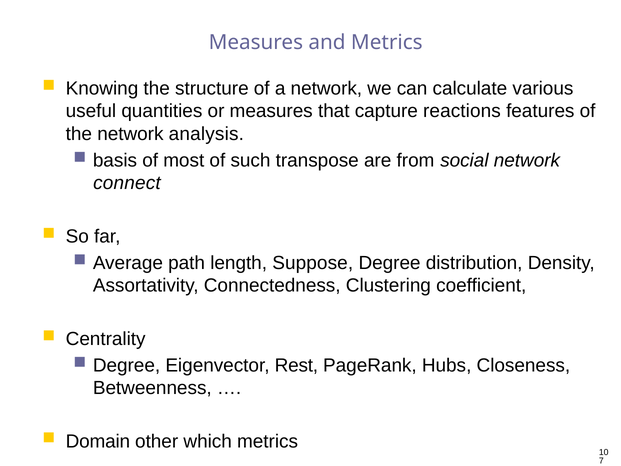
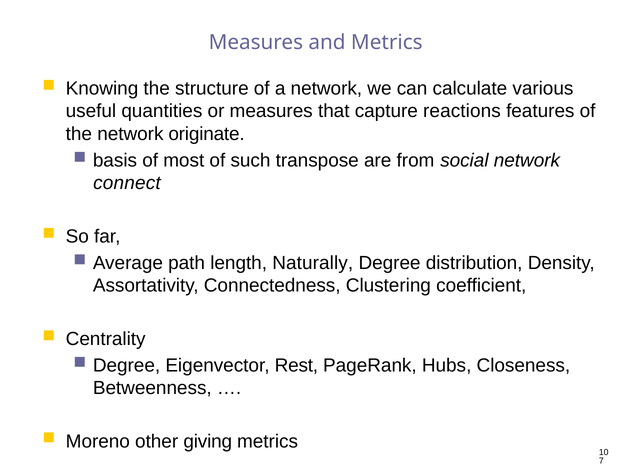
analysis: analysis -> originate
Suppose: Suppose -> Naturally
Domain: Domain -> Moreno
which: which -> giving
